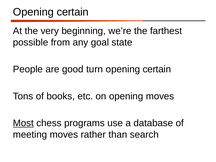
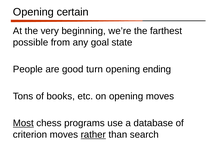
certain at (157, 69): certain -> ending
meeting: meeting -> criterion
rather underline: none -> present
